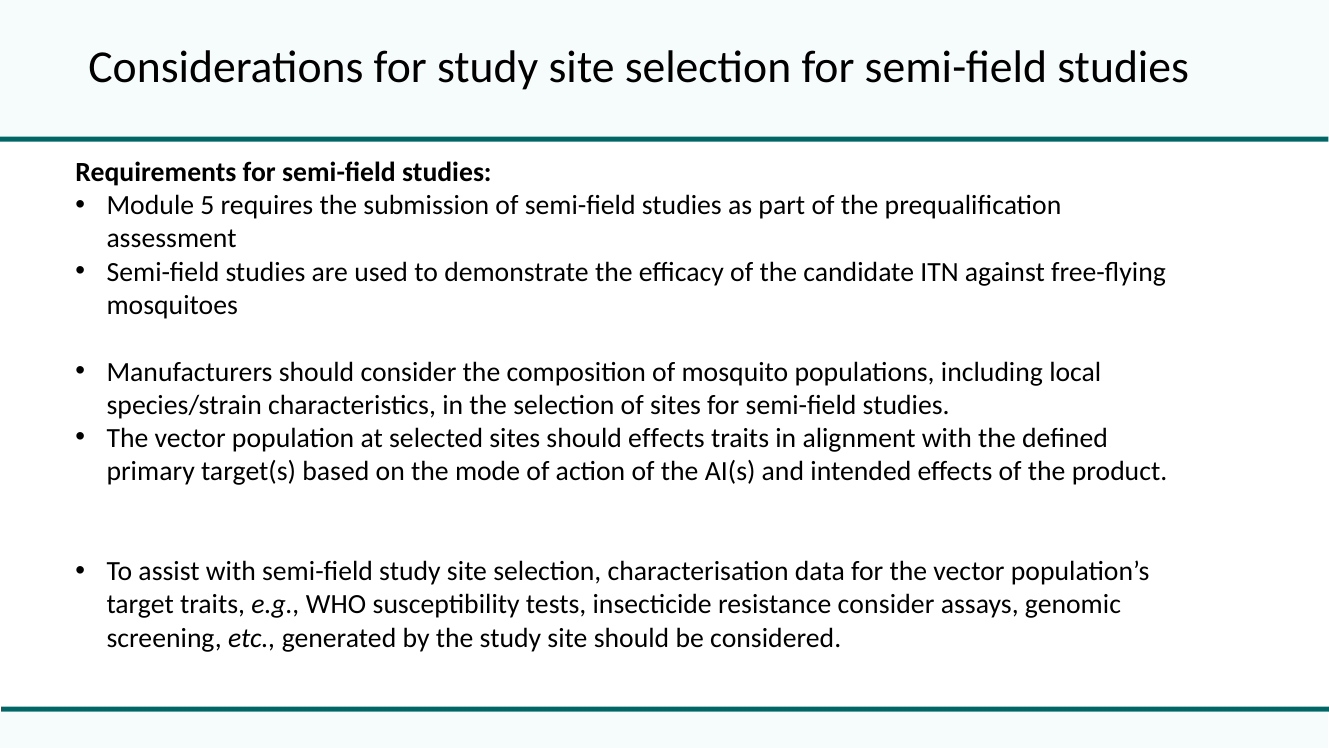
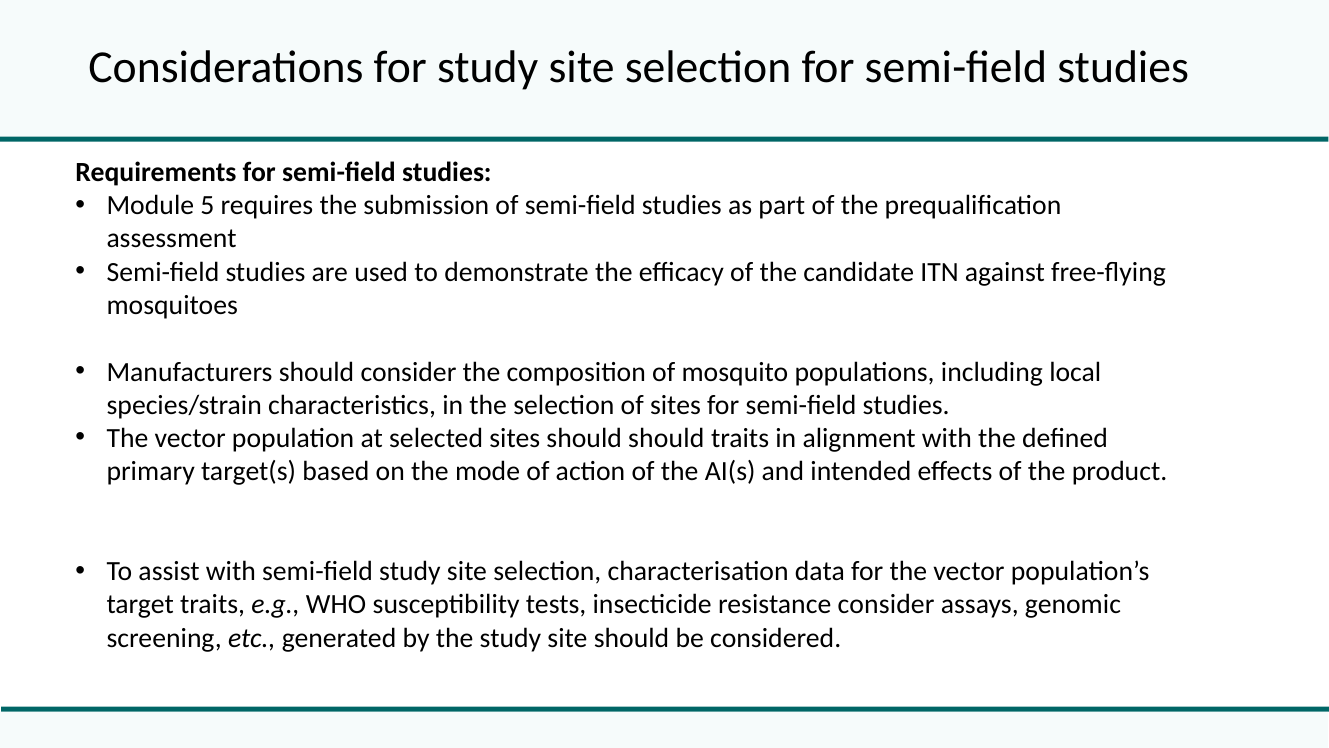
should effects: effects -> should
